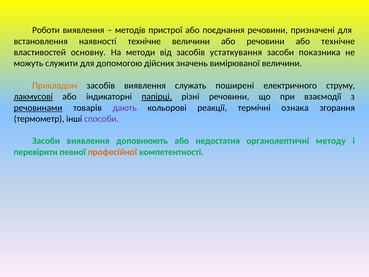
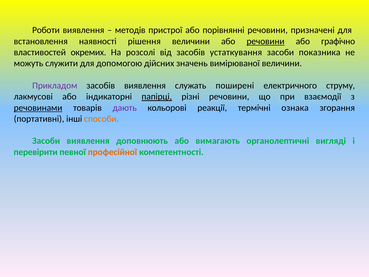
поєднання: поєднання -> порівнянні
наявності технічне: технічне -> рішення
речовини at (266, 41) underline: none -> present
або технічне: технічне -> графічно
основну: основну -> окремих
методи: методи -> розсолі
Прикладом colour: orange -> purple
лакмусові underline: present -> none
термометр: термометр -> портативні
способи colour: purple -> orange
недостатня: недостатня -> вимагають
методу: методу -> вигляді
